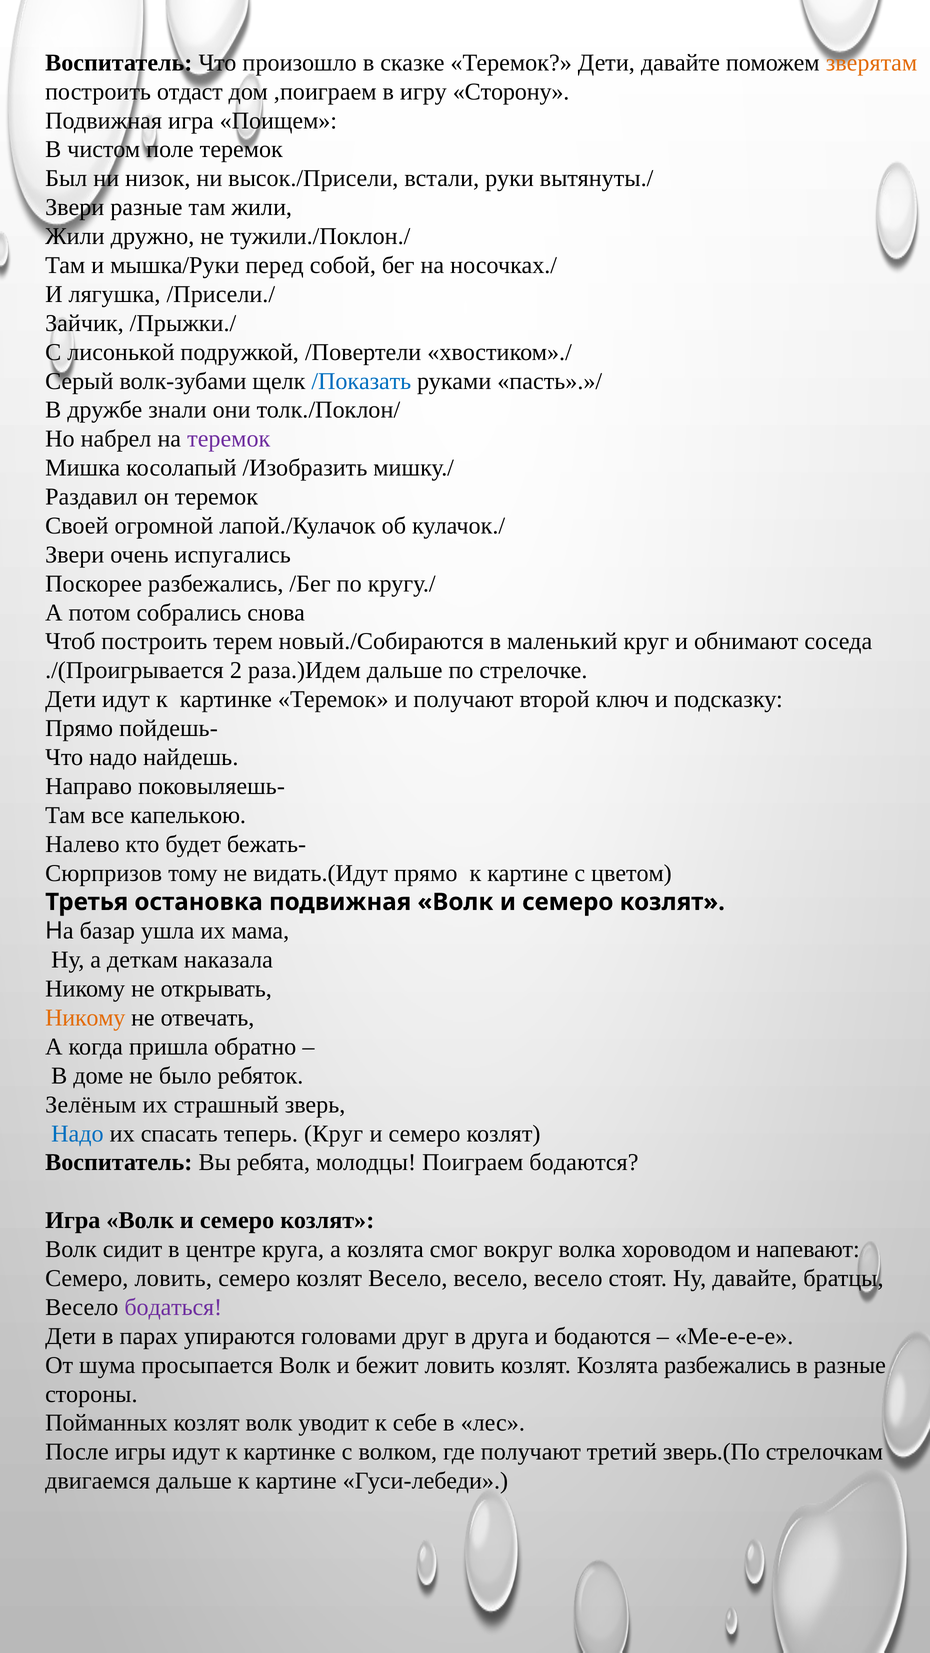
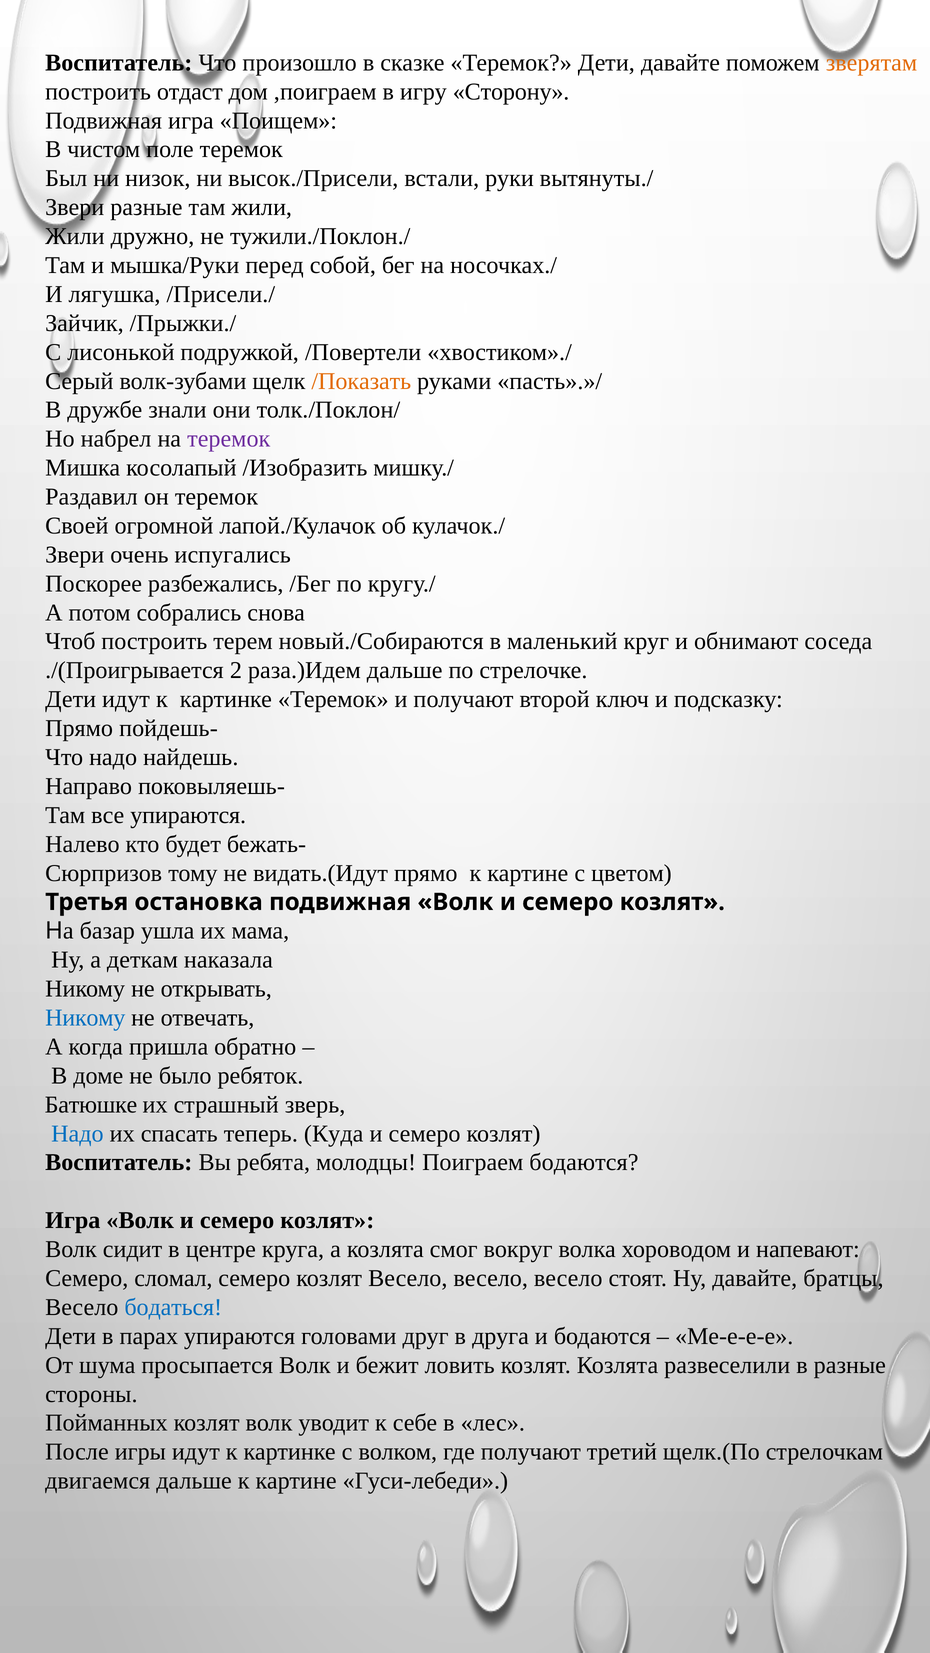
/Показать colour: blue -> orange
все капелькою: капелькою -> упираются
Никому at (85, 1018) colour: orange -> blue
Зелёным: Зелёным -> Батюшке
теперь Круг: Круг -> Куда
Семеро ловить: ловить -> сломал
бодаться colour: purple -> blue
Козлята разбежались: разбежались -> развеселили
зверь.(По: зверь.(По -> щелк.(По
